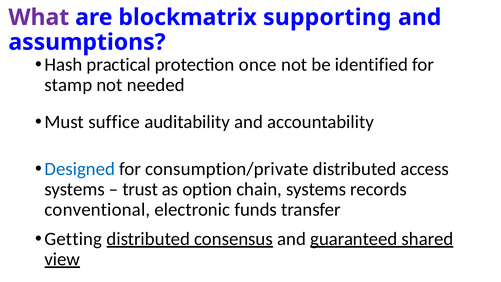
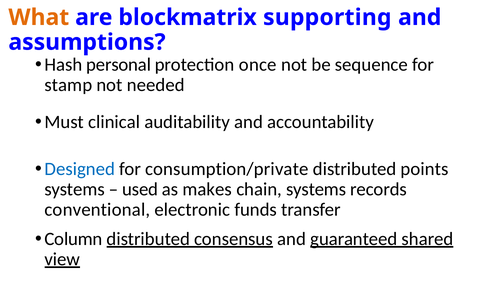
What colour: purple -> orange
practical: practical -> personal
identified: identified -> sequence
suffice: suffice -> clinical
access: access -> points
trust: trust -> used
option: option -> makes
Getting: Getting -> Column
